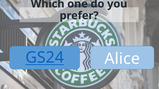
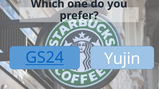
Alice: Alice -> Yujin
